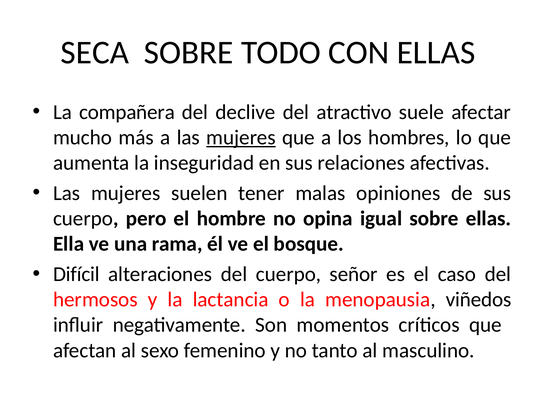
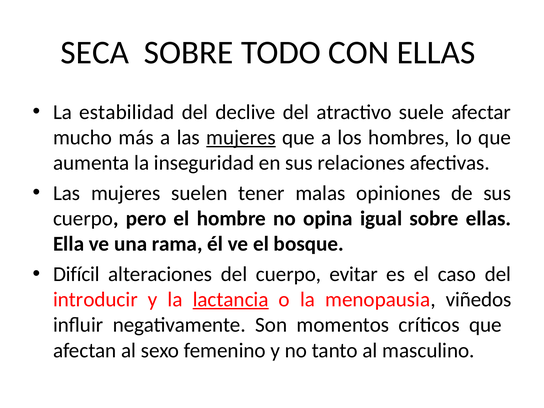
compañera: compañera -> estabilidad
señor: señor -> evitar
hermosos: hermosos -> introducir
lactancia underline: none -> present
